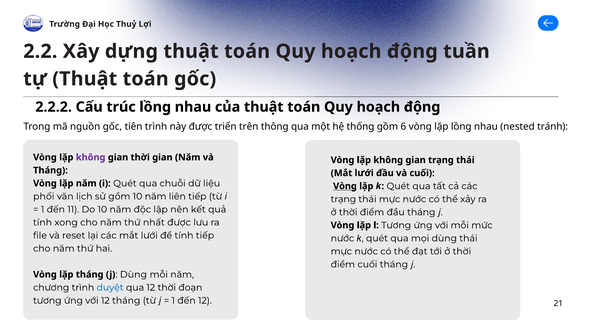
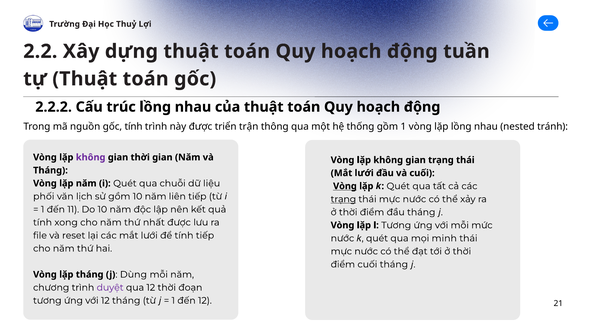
gốc tiên: tiên -> tính
trên: trên -> trận
gồm 6: 6 -> 1
trạng at (343, 199) underline: none -> present
mọi dùng: dùng -> minh
duyệt colour: blue -> purple
